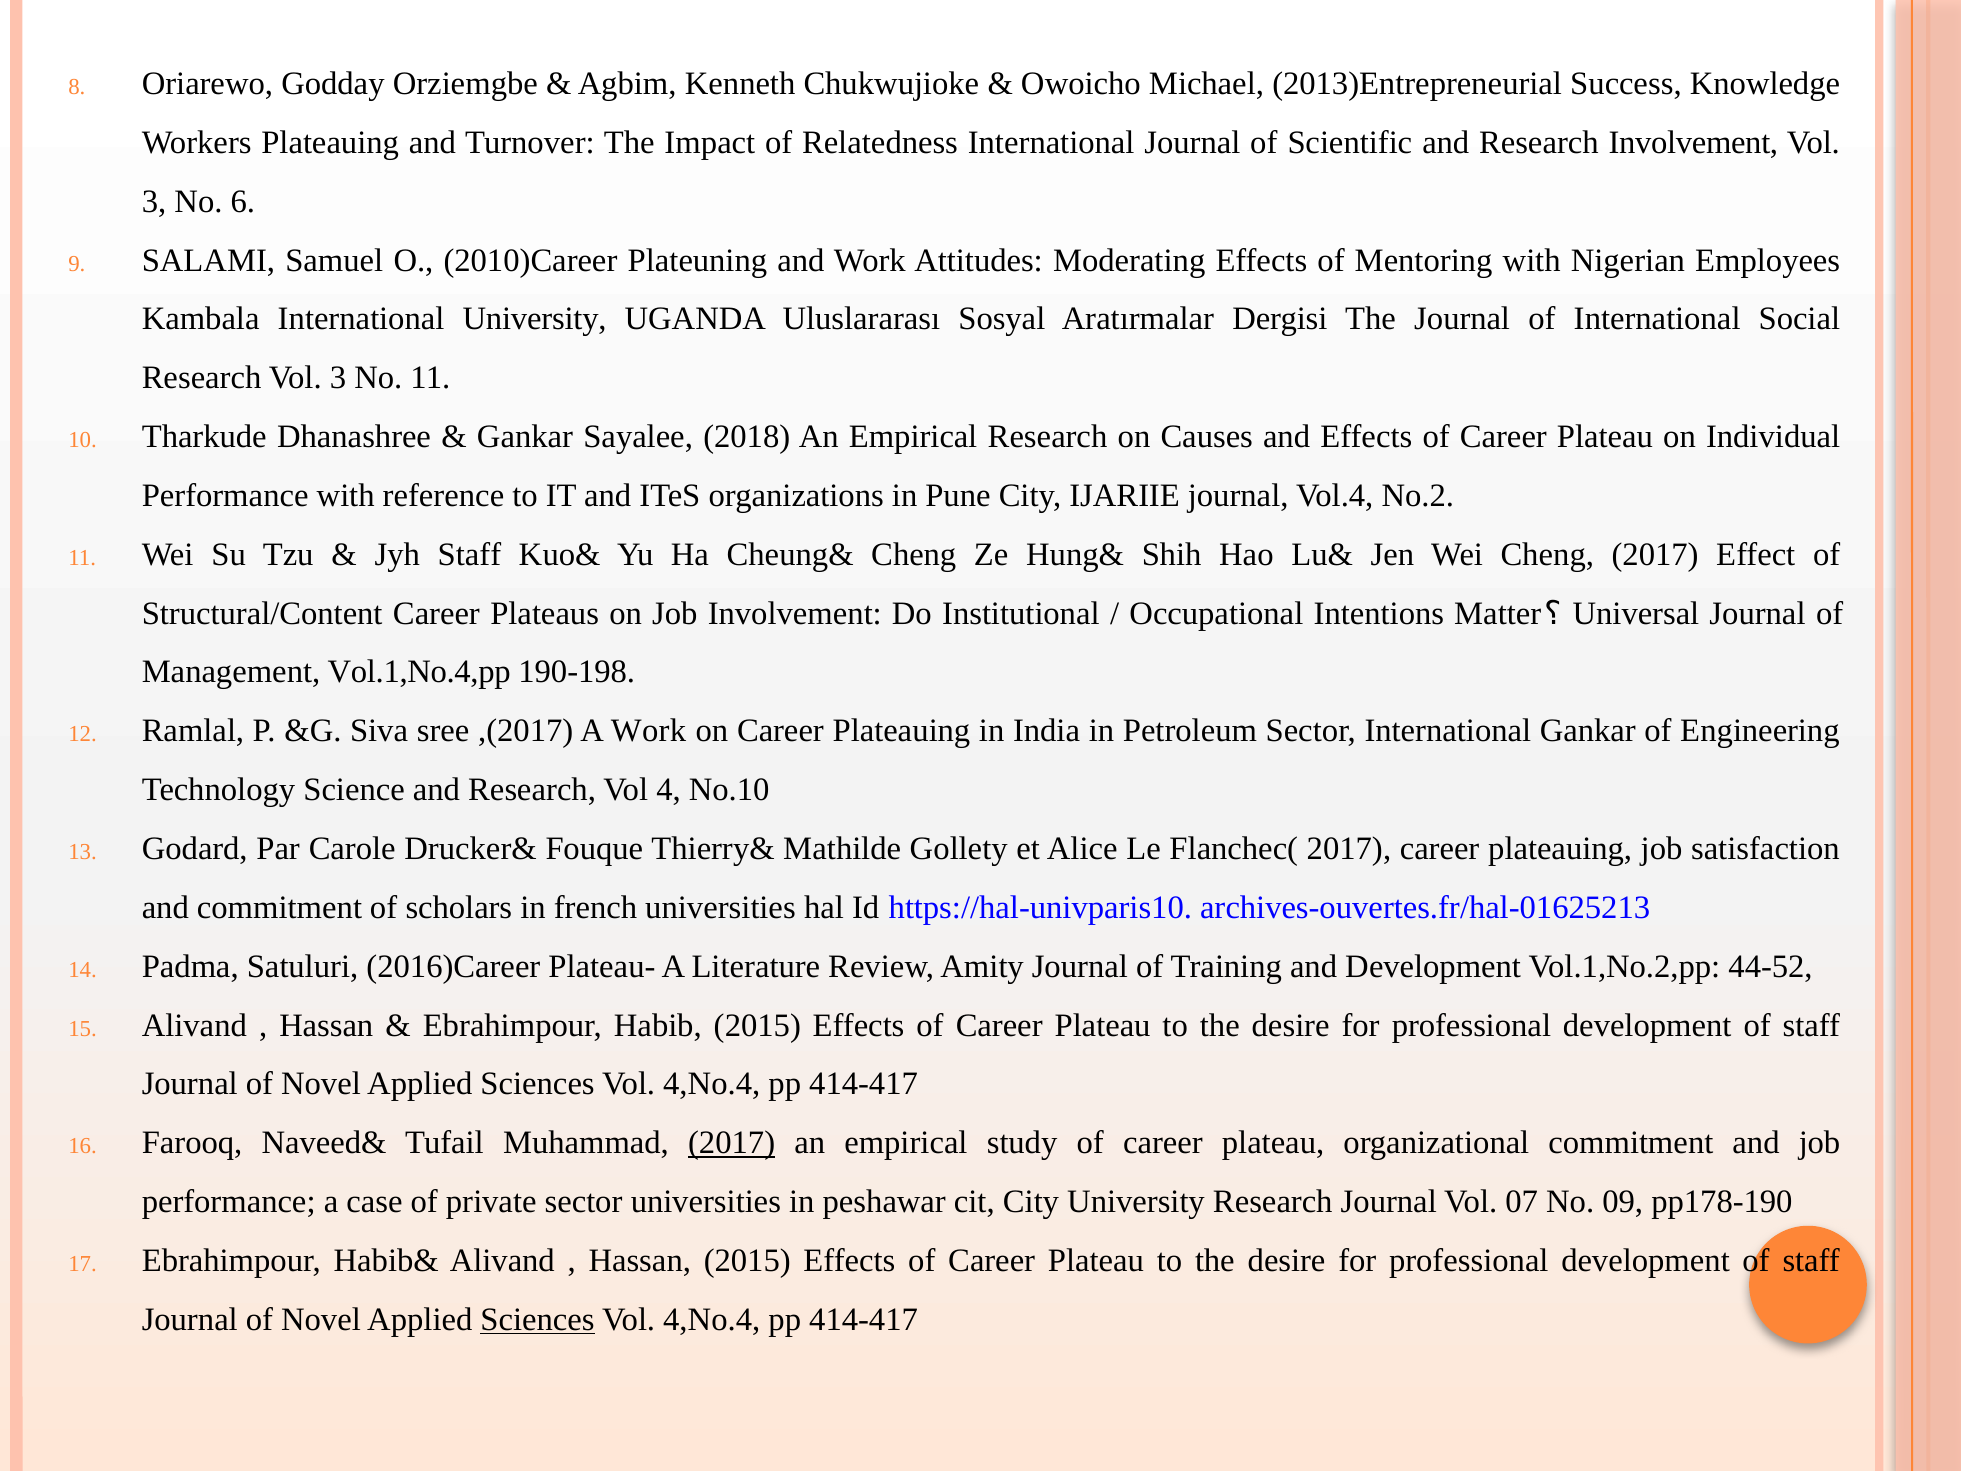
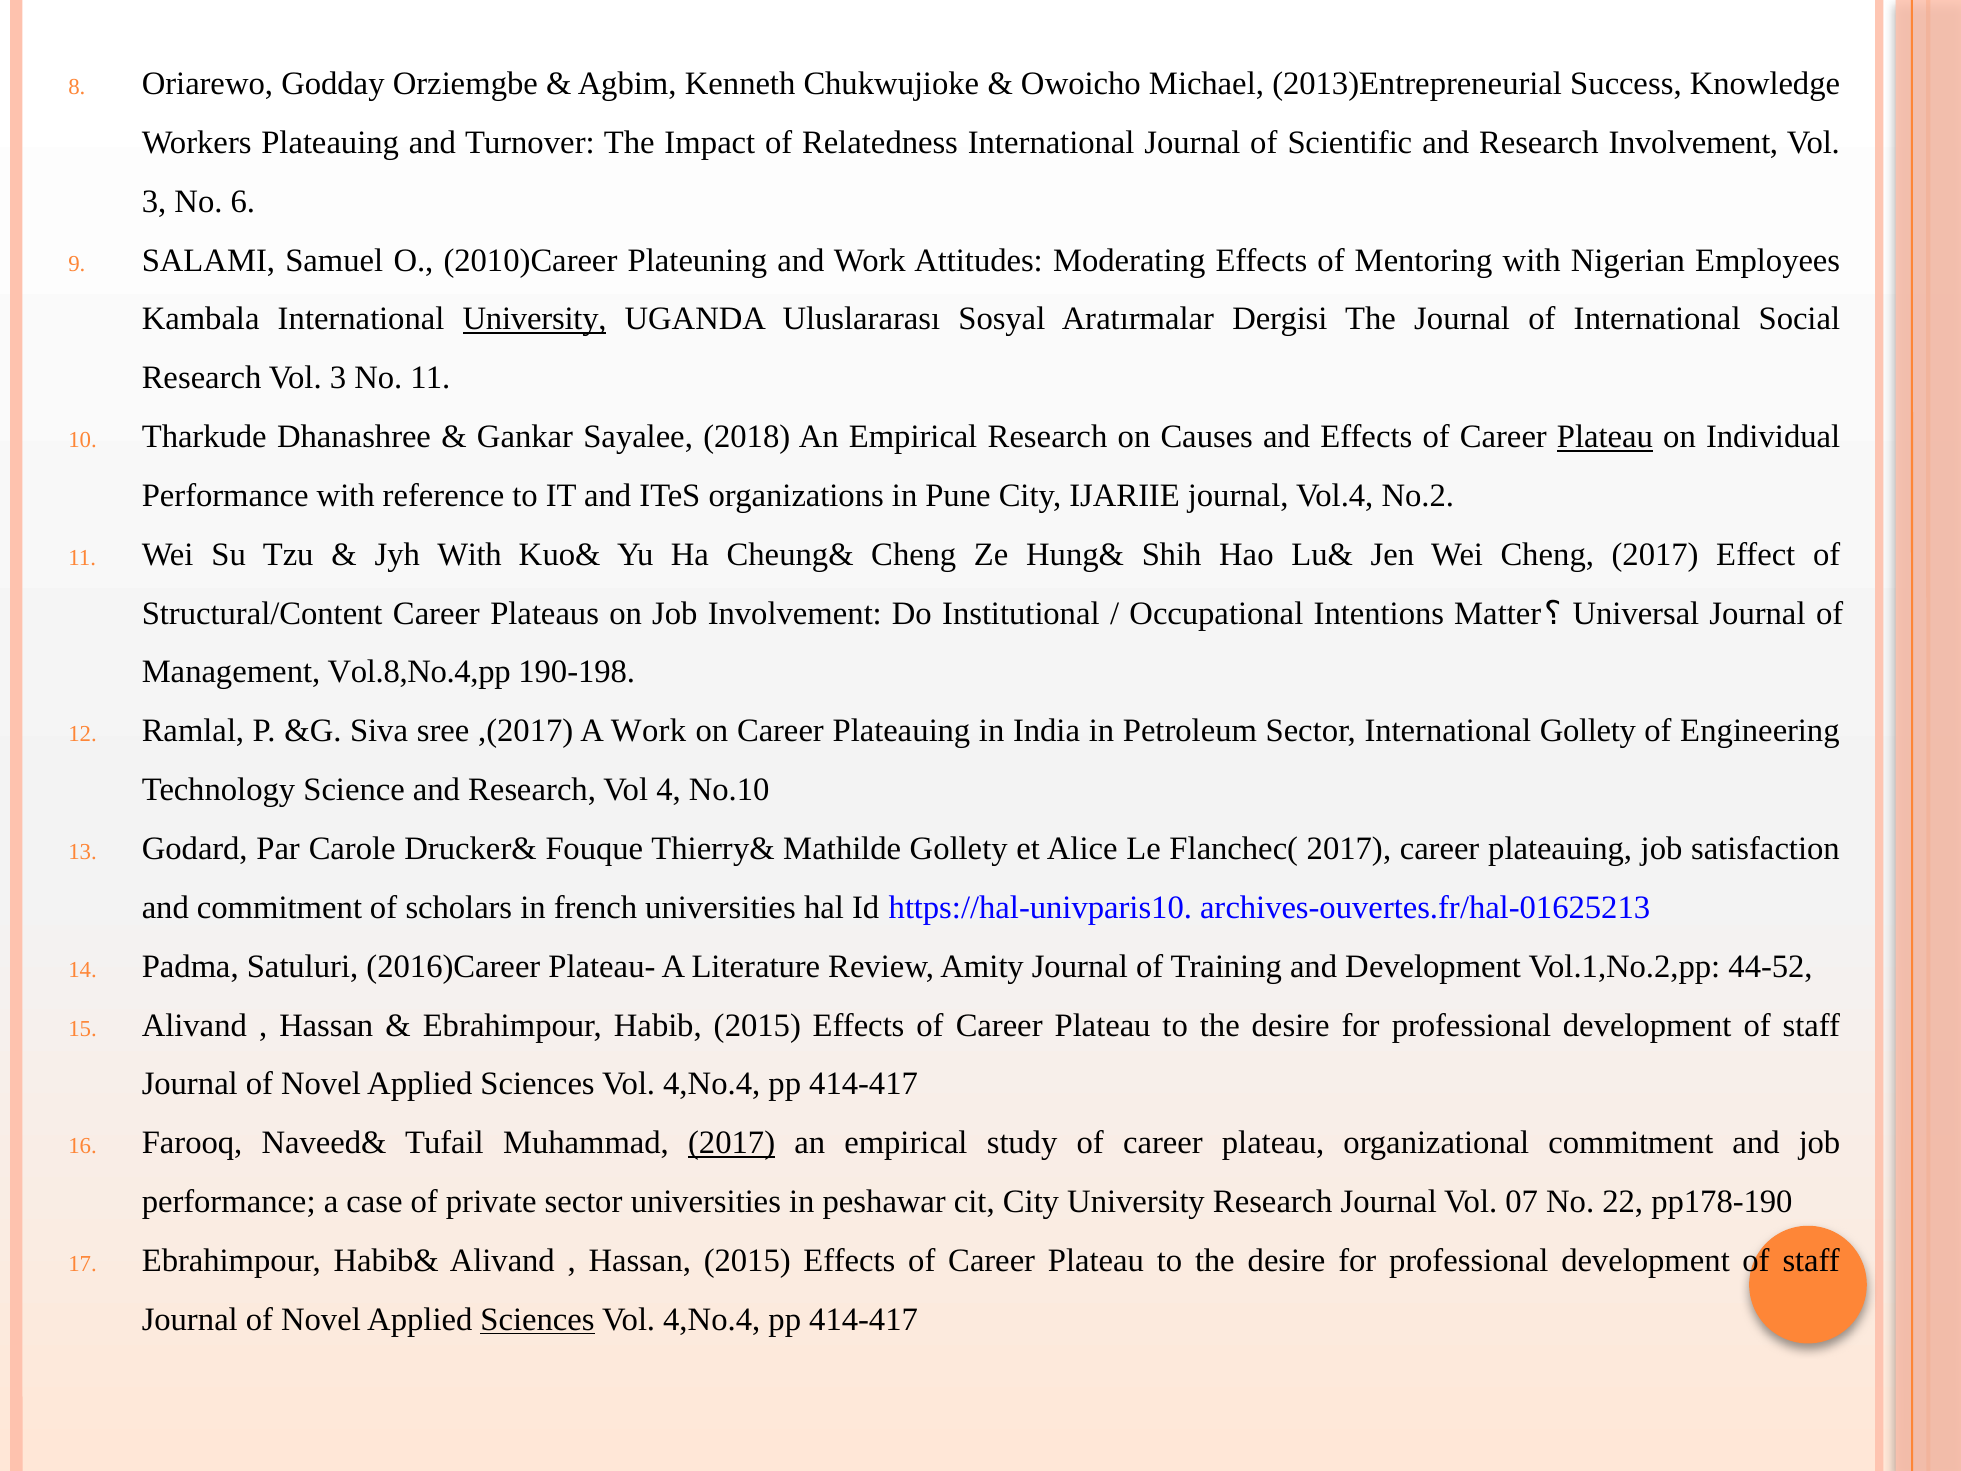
University at (535, 319) underline: none -> present
Plateau at (1605, 437) underline: none -> present
Jyh Staff: Staff -> With
Vol.1,No.4,pp: Vol.1,No.4,pp -> Vol.8,No.4,pp
International Gankar: Gankar -> Gollety
09: 09 -> 22
